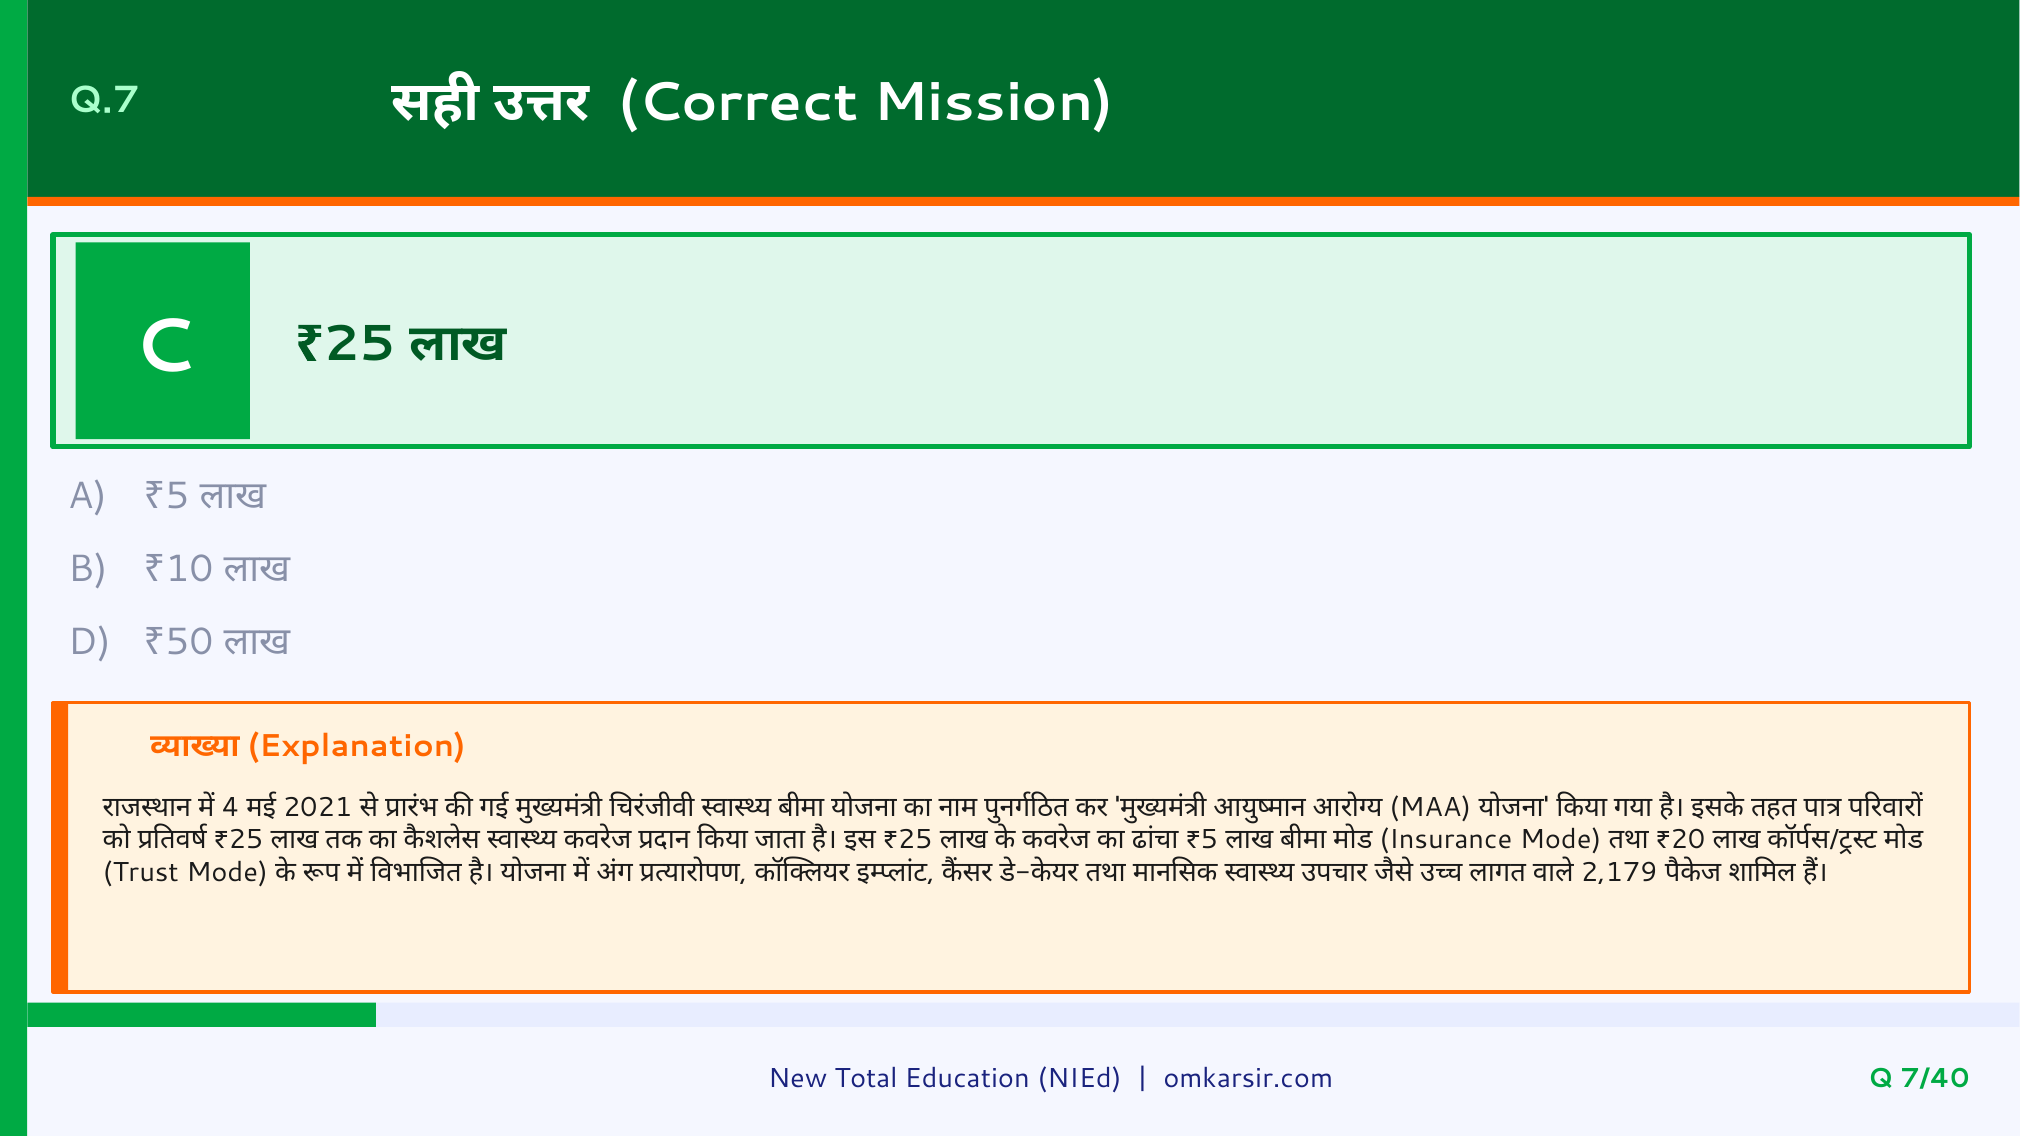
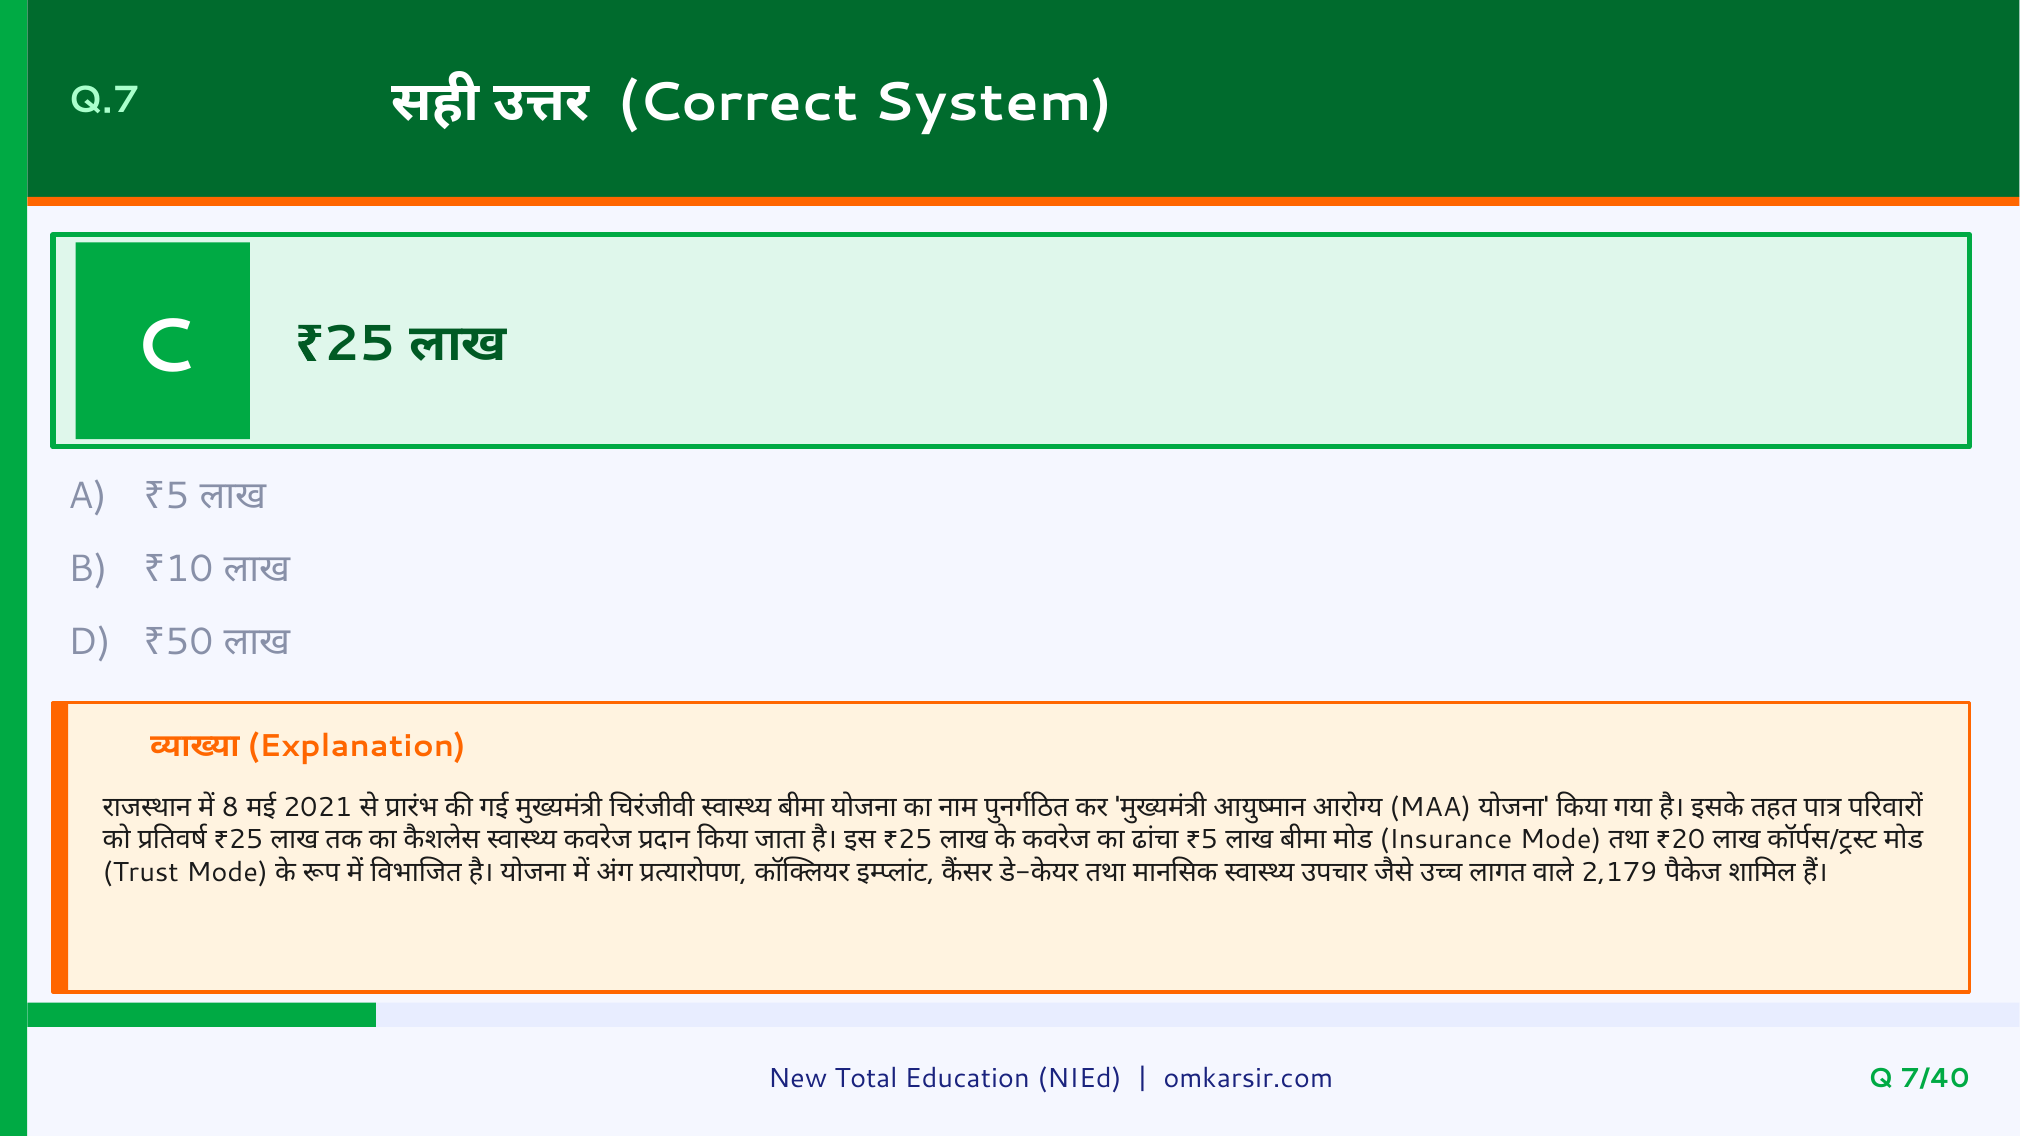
Mission: Mission -> System
4: 4 -> 8
